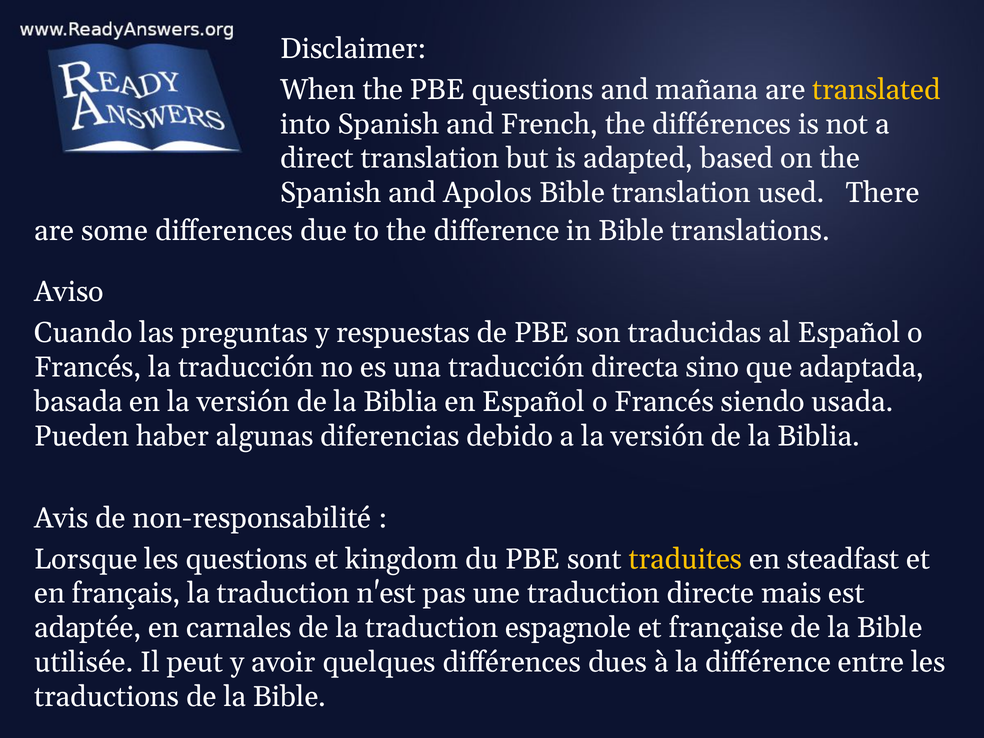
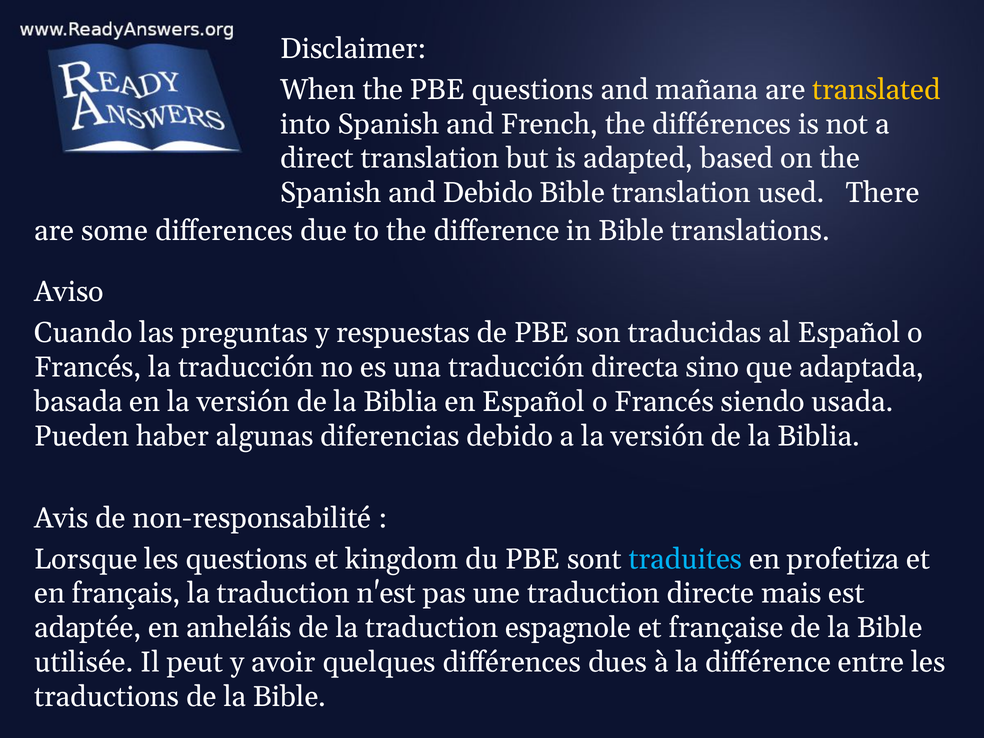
and Apolos: Apolos -> Debido
traduites colour: yellow -> light blue
steadfast: steadfast -> profetiza
carnales: carnales -> anheláis
